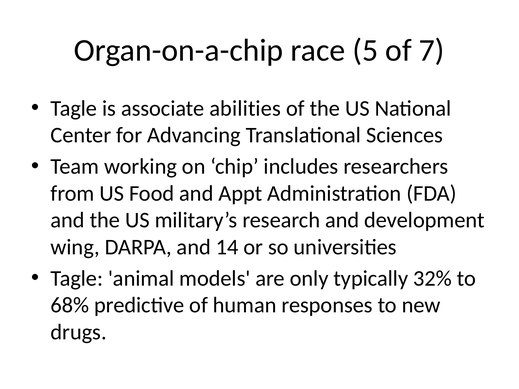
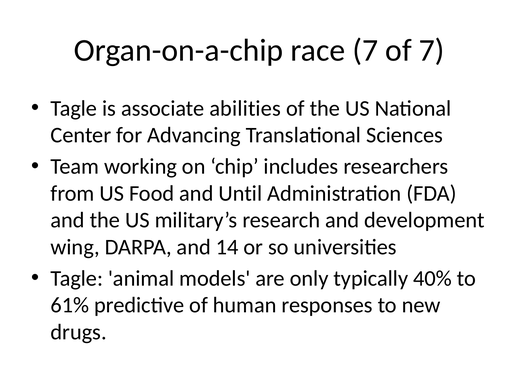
race 5: 5 -> 7
Appt: Appt -> Until
32%: 32% -> 40%
68%: 68% -> 61%
